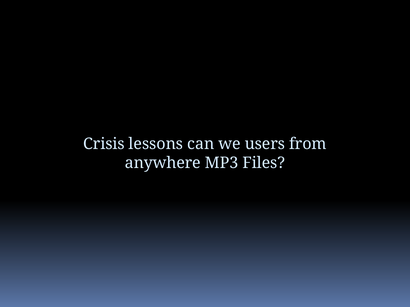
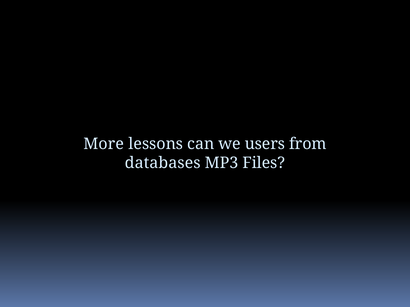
Crisis: Crisis -> More
anywhere: anywhere -> databases
